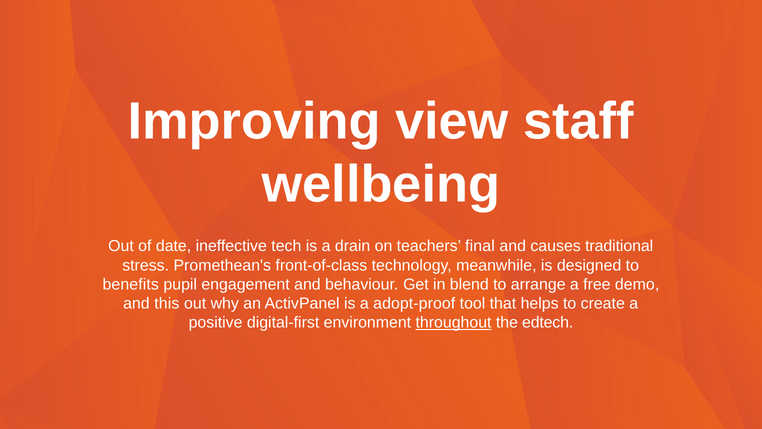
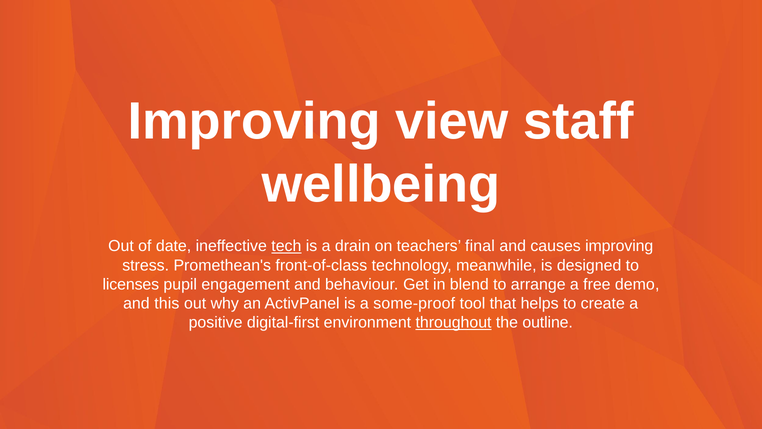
tech underline: none -> present
causes traditional: traditional -> improving
benefits: benefits -> licenses
adopt-proof: adopt-proof -> some-proof
edtech: edtech -> outline
